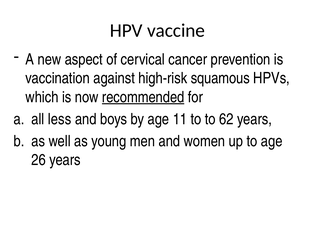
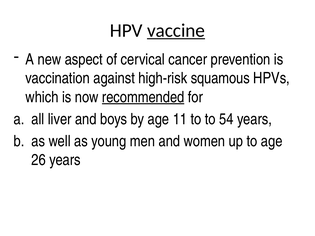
vaccine underline: none -> present
less: less -> liver
62: 62 -> 54
